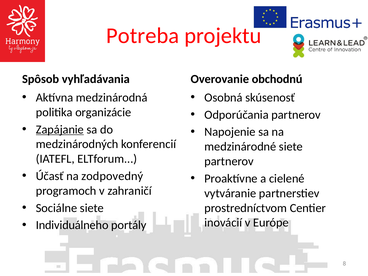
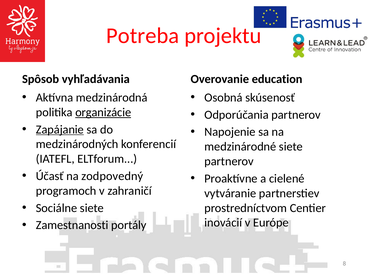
obchodnú: obchodnú -> education
organizácie underline: none -> present
Individuálneho: Individuálneho -> Zamestnanosti
